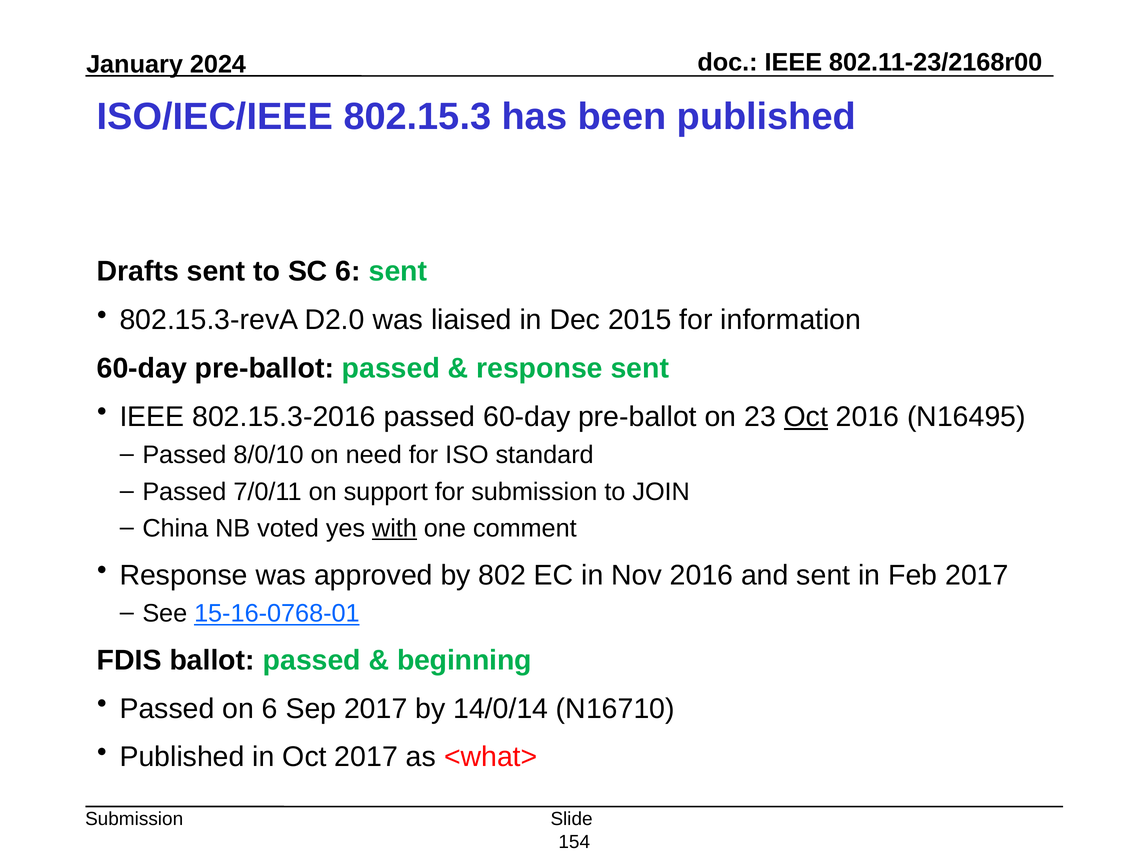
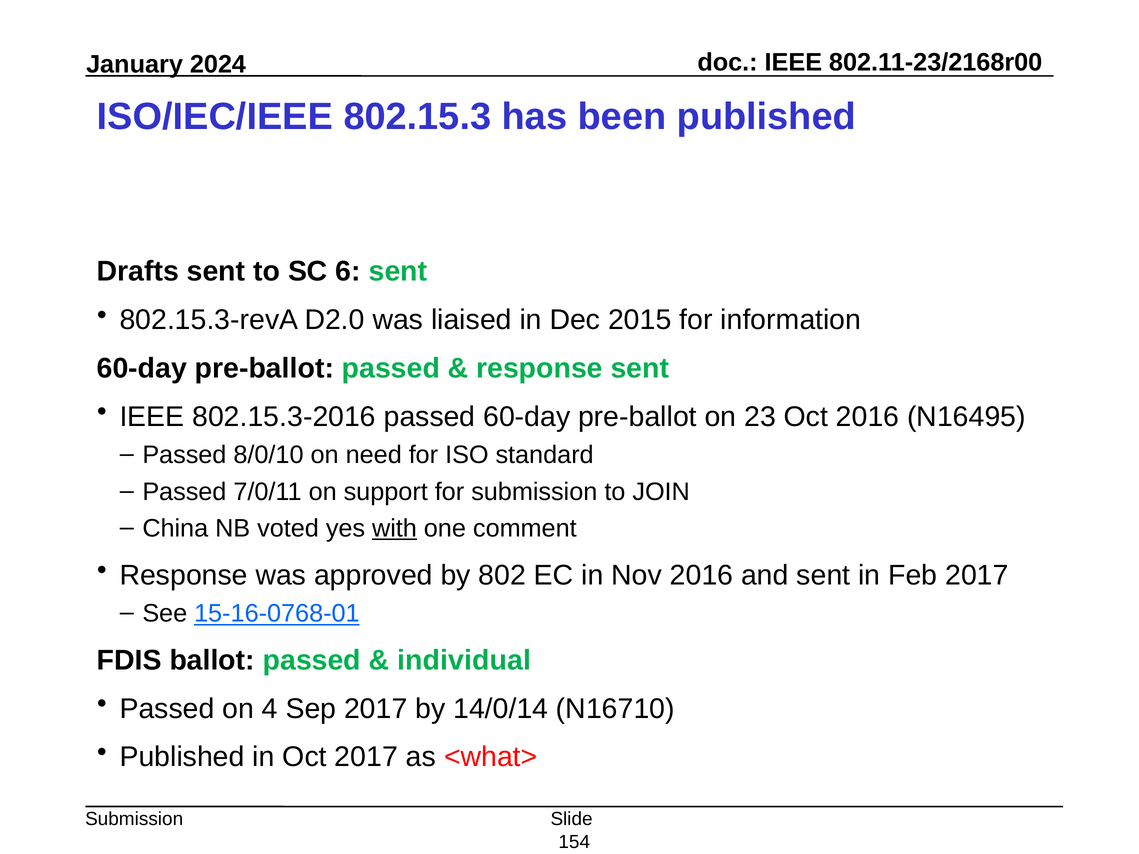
Oct at (806, 417) underline: present -> none
beginning: beginning -> individual
on 6: 6 -> 4
